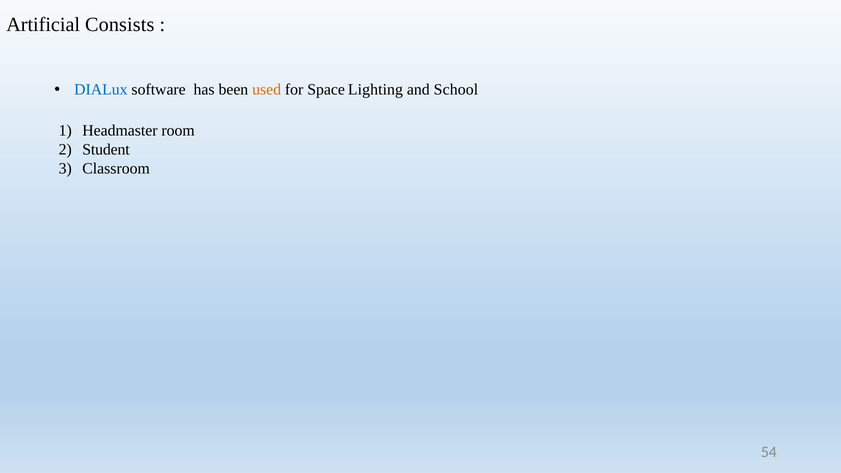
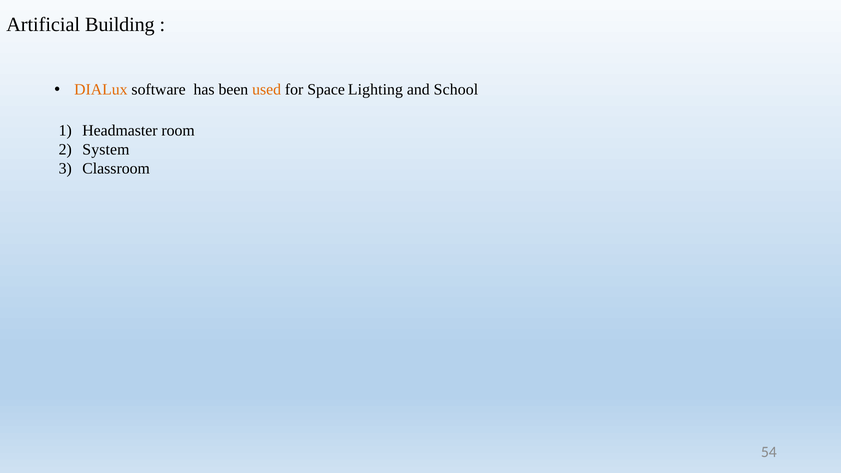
Consists: Consists -> Building
DIALux colour: blue -> orange
Student: Student -> System
